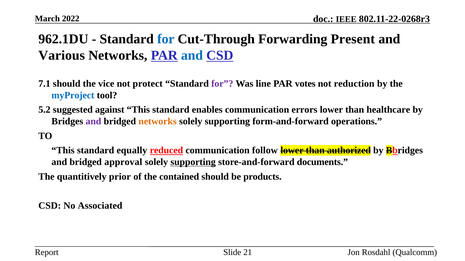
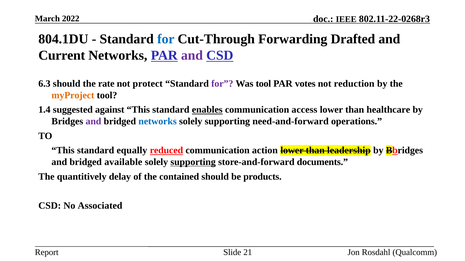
962.1DU: 962.1DU -> 804.1DU
Present: Present -> Drafted
Various: Various -> Current
and at (192, 56) colour: blue -> purple
7.1: 7.1 -> 6.3
vice: vice -> rate
Was line: line -> tool
myProject colour: blue -> orange
5.2: 5.2 -> 1.4
enables underline: none -> present
errors: errors -> access
networks at (158, 122) colour: orange -> blue
form-and-forward: form-and-forward -> need-and-forward
follow: follow -> action
authorized: authorized -> leadership
approval: approval -> available
prior: prior -> delay
